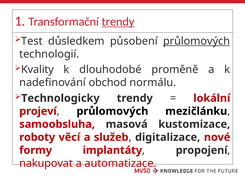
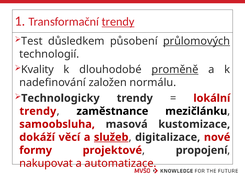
proměně underline: none -> present
obchod: obchod -> založen
projeví at (38, 112): projeví -> trendy
průlomových at (112, 112): průlomových -> zaměstnance
roboty: roboty -> dokáží
služeb underline: none -> present
implantáty: implantáty -> projektové
